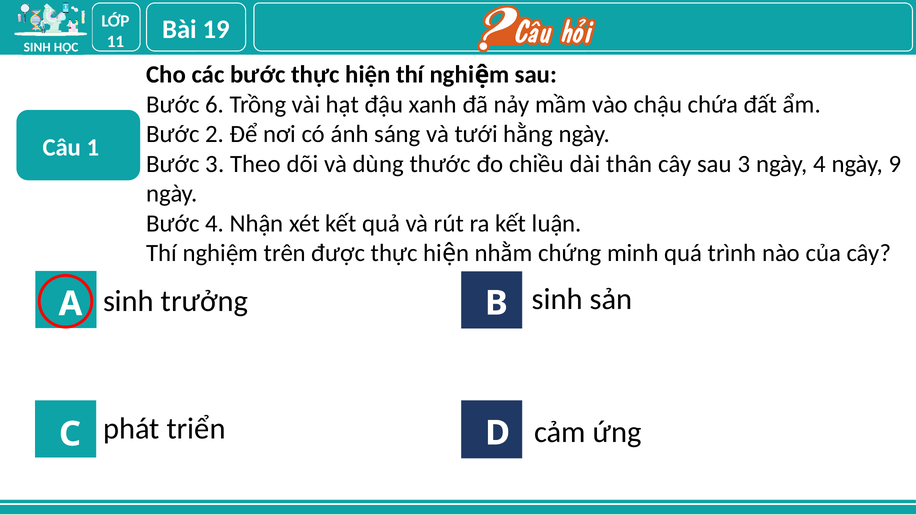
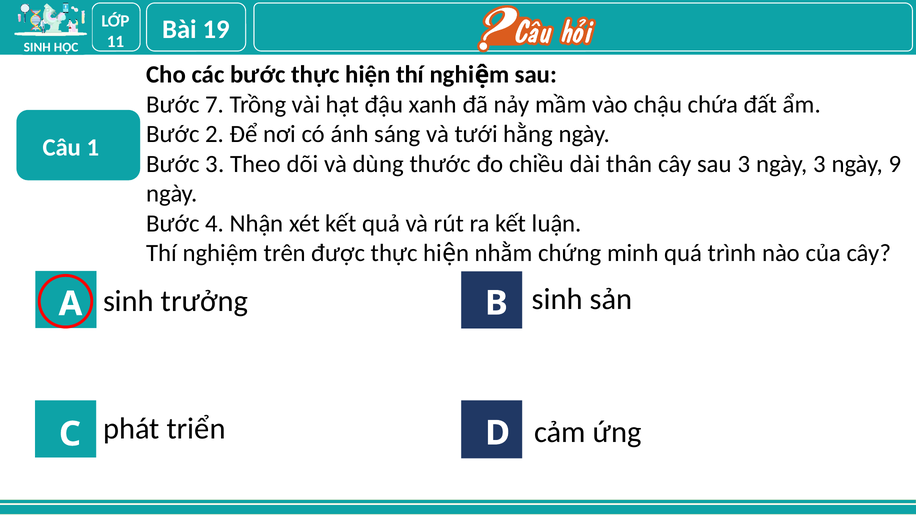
6: 6 -> 7
ngày 4: 4 -> 3
